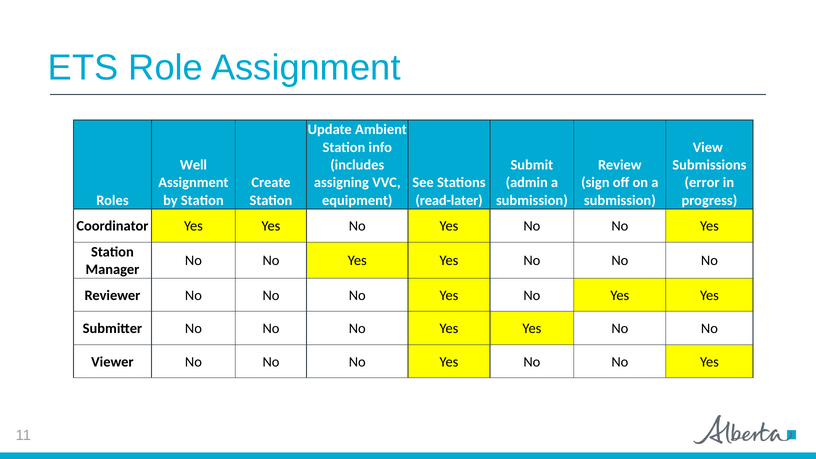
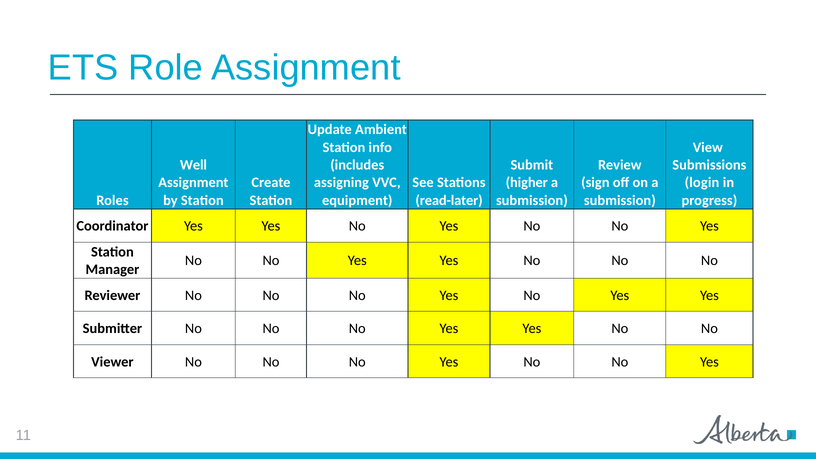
admin: admin -> higher
error: error -> login
